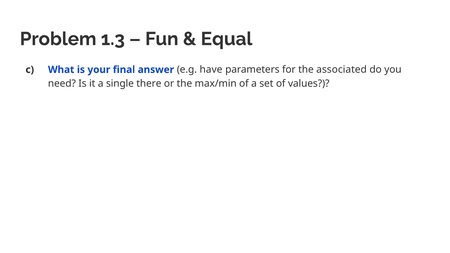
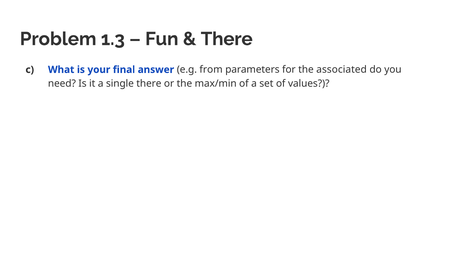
Equal at (227, 39): Equal -> There
have: have -> from
